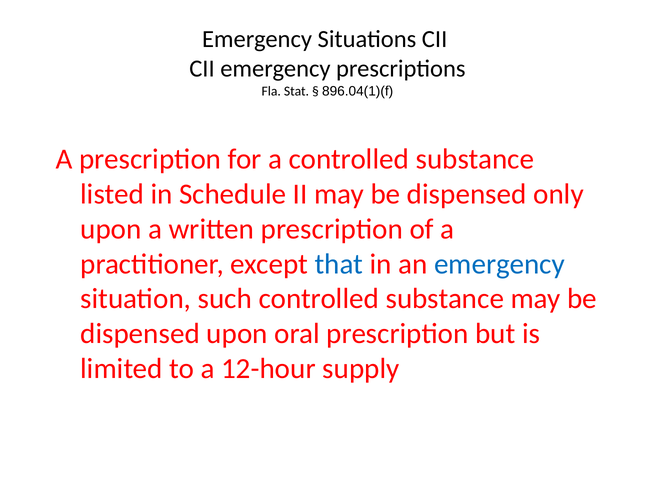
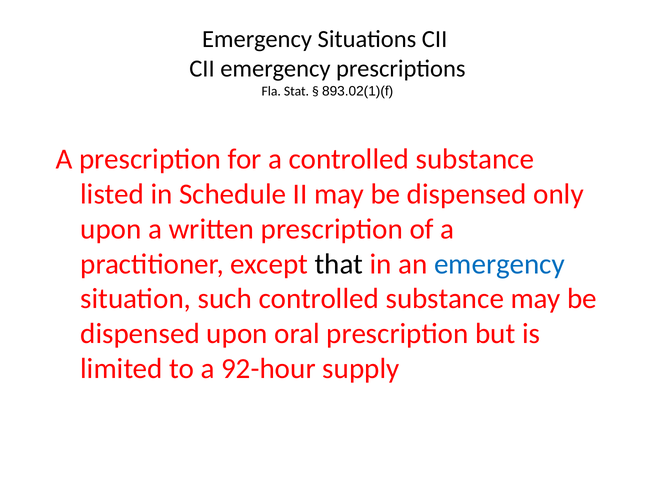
896.04(1)(f: 896.04(1)(f -> 893.02(1)(f
that colour: blue -> black
12-hour: 12-hour -> 92-hour
